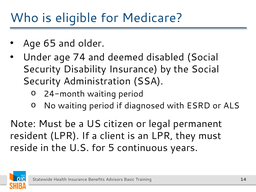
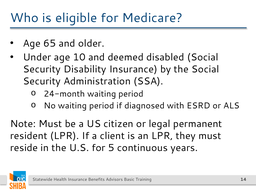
74: 74 -> 10
